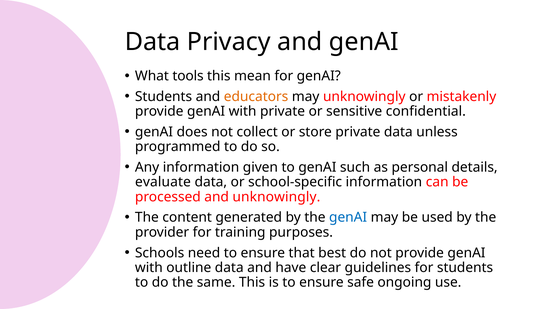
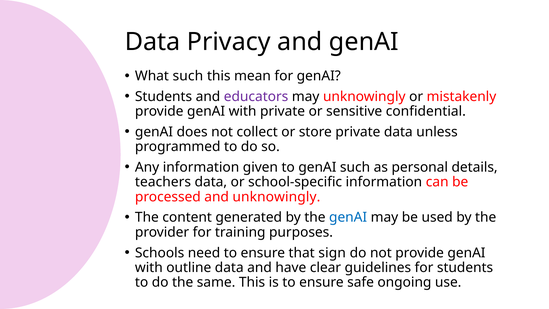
What tools: tools -> such
educators colour: orange -> purple
evaluate: evaluate -> teachers
best: best -> sign
